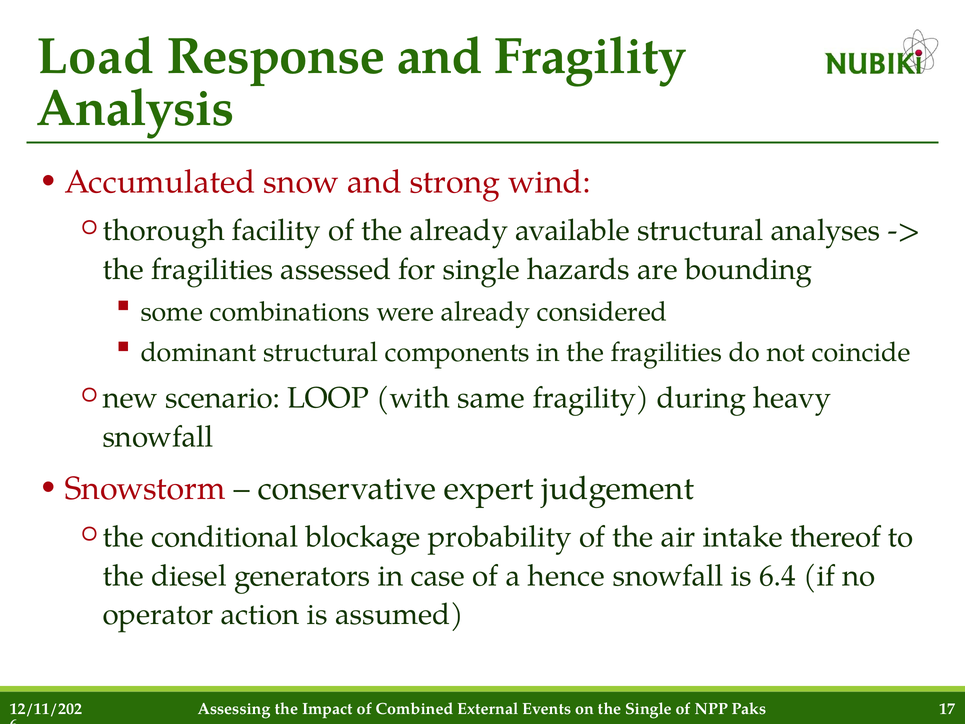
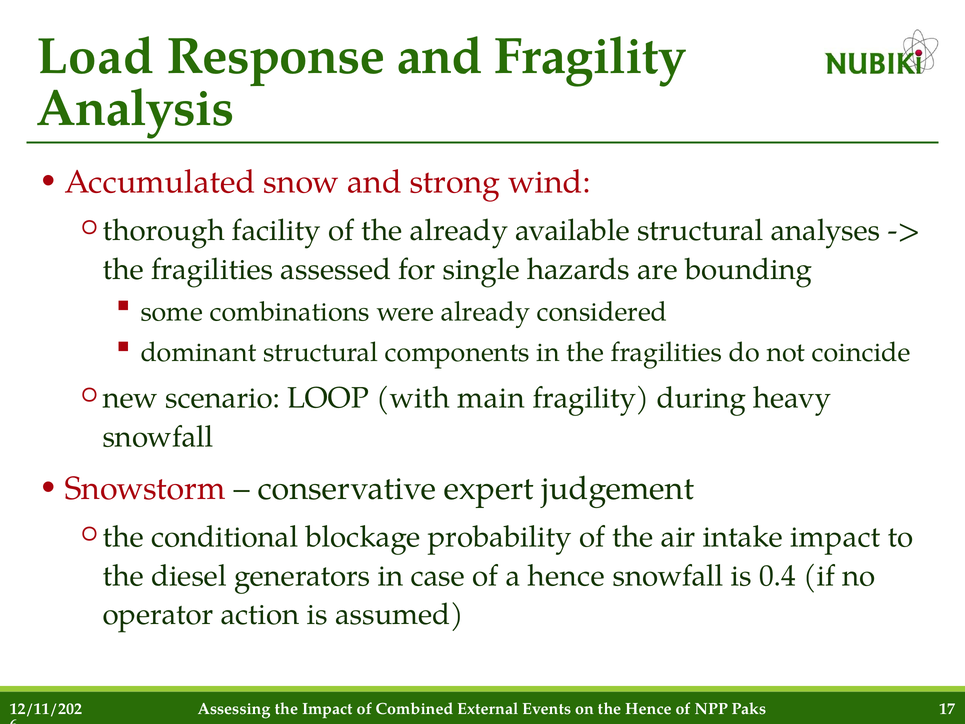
same: same -> main
intake thereof: thereof -> impact
6.4: 6.4 -> 0.4
the Single: Single -> Hence
